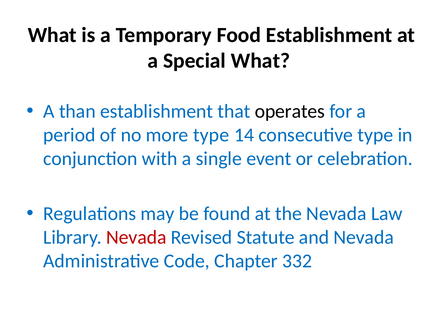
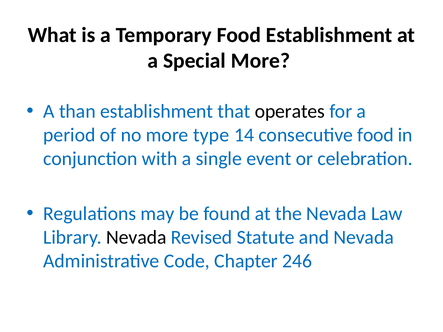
Special What: What -> More
consecutive type: type -> food
Nevada at (136, 238) colour: red -> black
332: 332 -> 246
